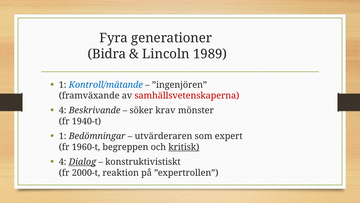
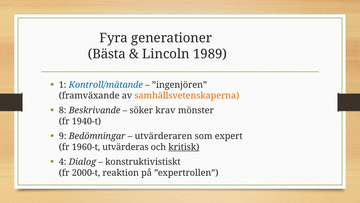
Bidra: Bidra -> Bästa
samhällsvetenskaperna colour: red -> orange
4 at (63, 110): 4 -> 8
1 at (63, 136): 1 -> 9
begreppen: begreppen -> utvärderas
Dialog underline: present -> none
